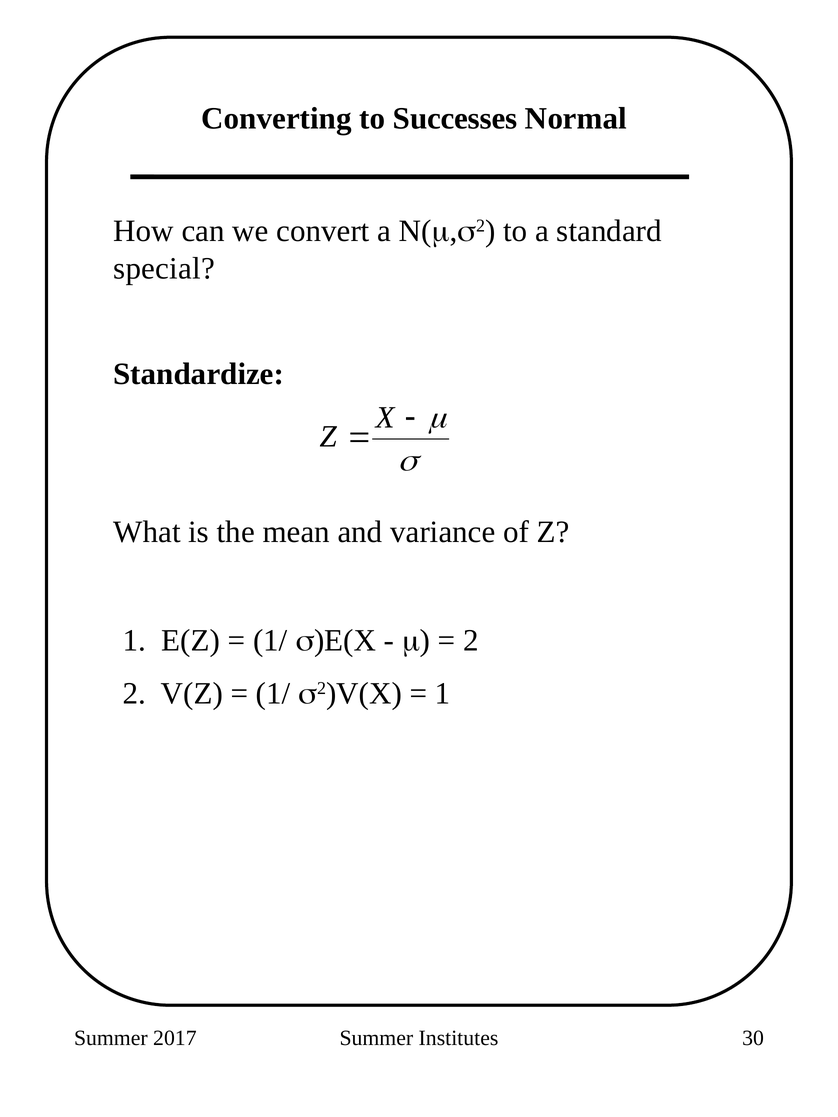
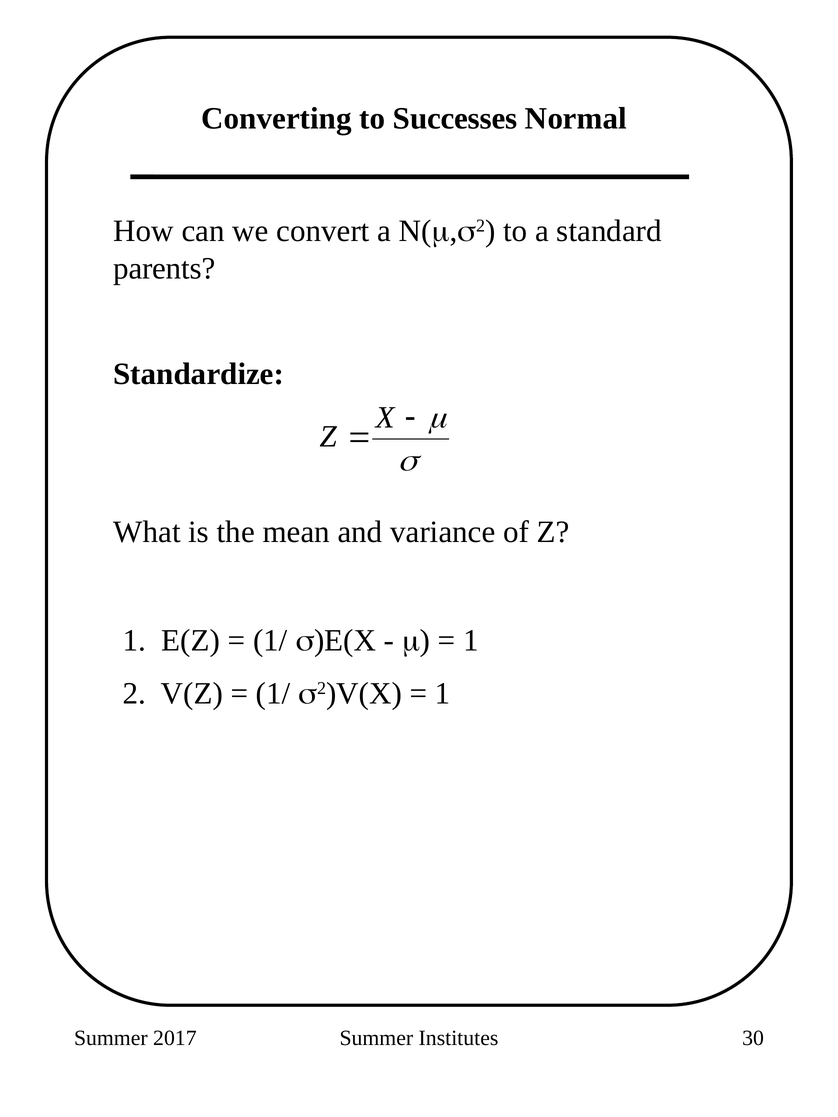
special: special -> parents
2 at (471, 641): 2 -> 1
